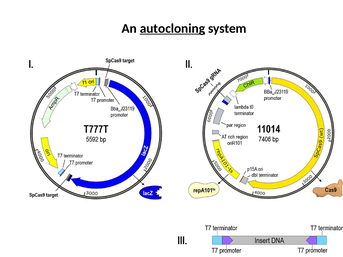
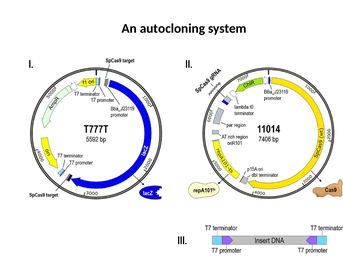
autocloning underline: present -> none
